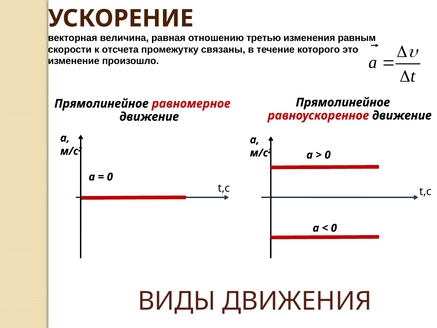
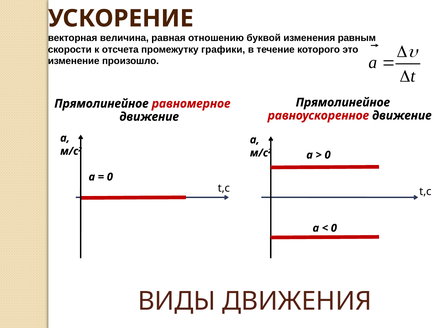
третью: третью -> буквой
связаны: связаны -> графики
